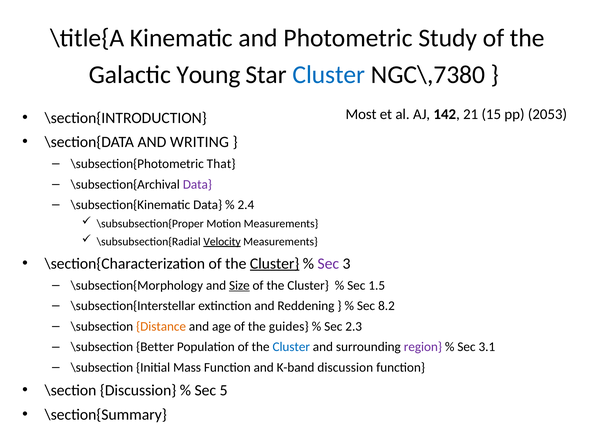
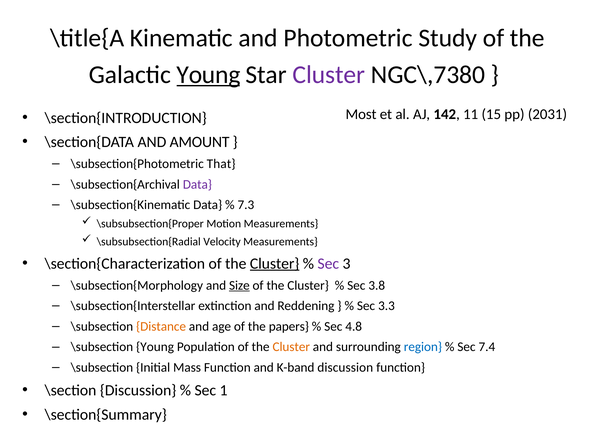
Young at (208, 75) underline: none -> present
Cluster at (329, 75) colour: blue -> purple
21: 21 -> 11
2053: 2053 -> 2031
WRITING: WRITING -> AMOUNT
2.4: 2.4 -> 7.3
Velocity underline: present -> none
1.5: 1.5 -> 3.8
8.2: 8.2 -> 3.3
guides: guides -> papers
2.3: 2.3 -> 4.8
\subsection Better: Better -> Young
Cluster at (291, 346) colour: blue -> orange
region colour: purple -> blue
3.1: 3.1 -> 7.4
5: 5 -> 1
